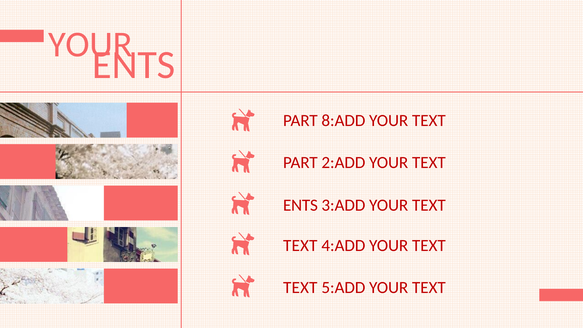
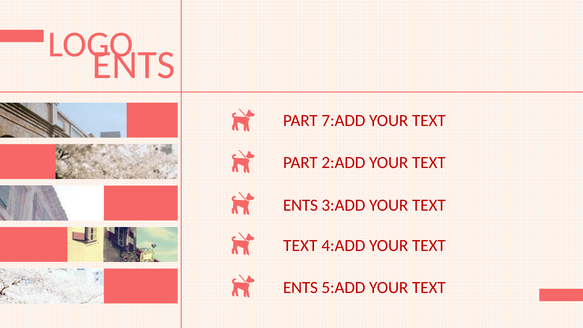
YOUR at (90, 44): YOUR -> LOGO
8:ADD: 8:ADD -> 7:ADD
TEXT at (300, 288): TEXT -> ENTS
